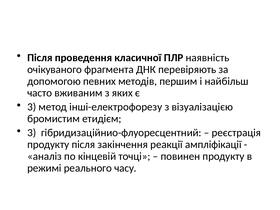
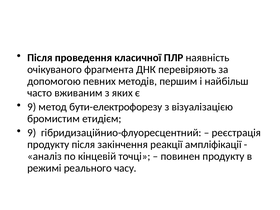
3 at (32, 107): 3 -> 9
інші-електрофорезу: інші-електрофорезу -> бути-електрофорезу
3 at (32, 133): 3 -> 9
